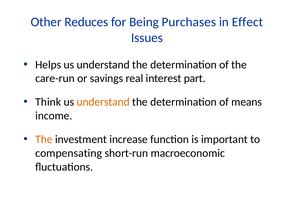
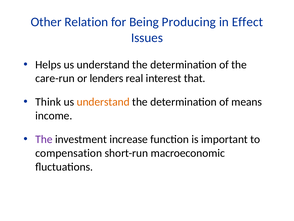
Reduces: Reduces -> Relation
Purchases: Purchases -> Producing
savings: savings -> lenders
part: part -> that
The at (44, 139) colour: orange -> purple
compensating: compensating -> compensation
